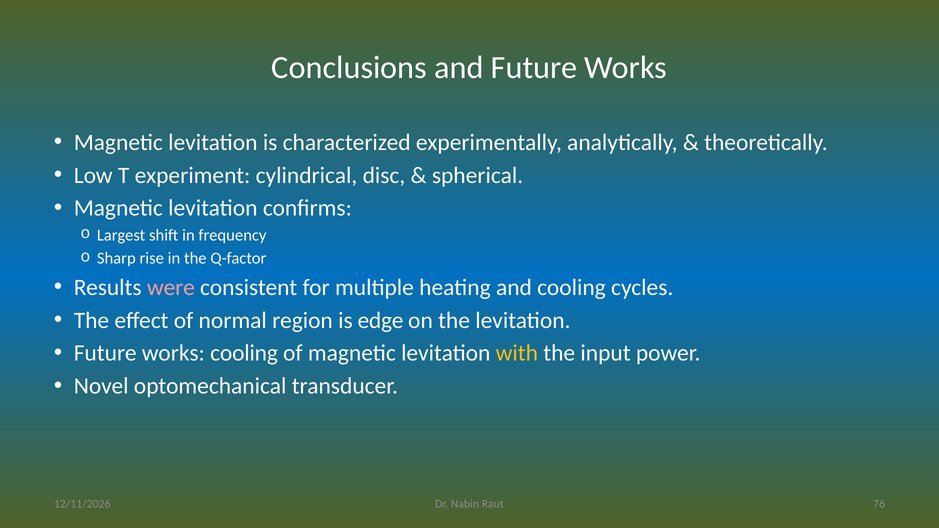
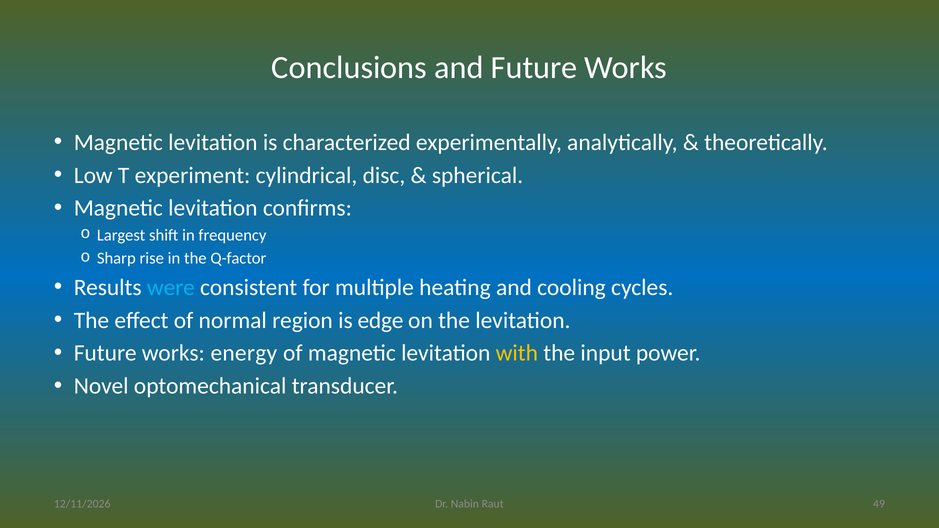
were colour: pink -> light blue
works cooling: cooling -> energy
76: 76 -> 49
